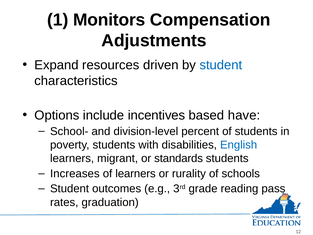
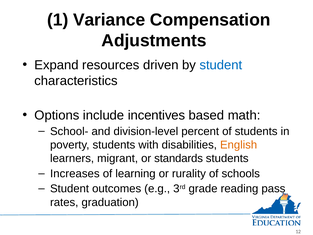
Monitors: Monitors -> Variance
have: have -> math
English colour: blue -> orange
of learners: learners -> learning
